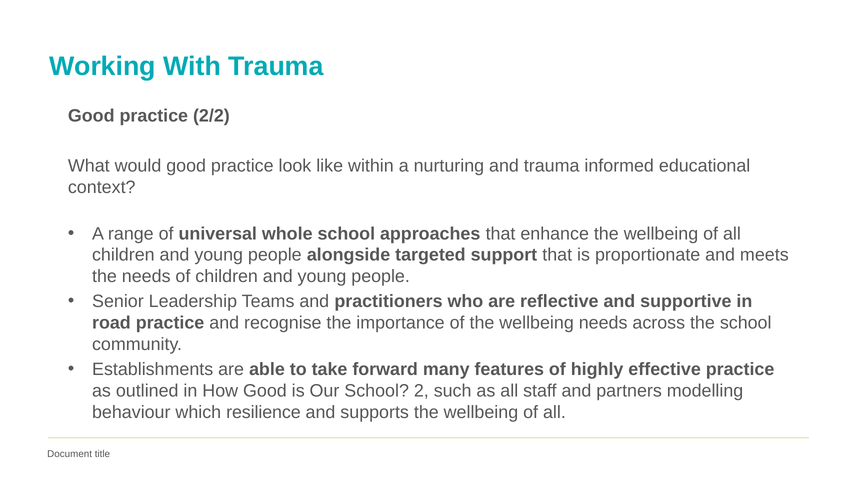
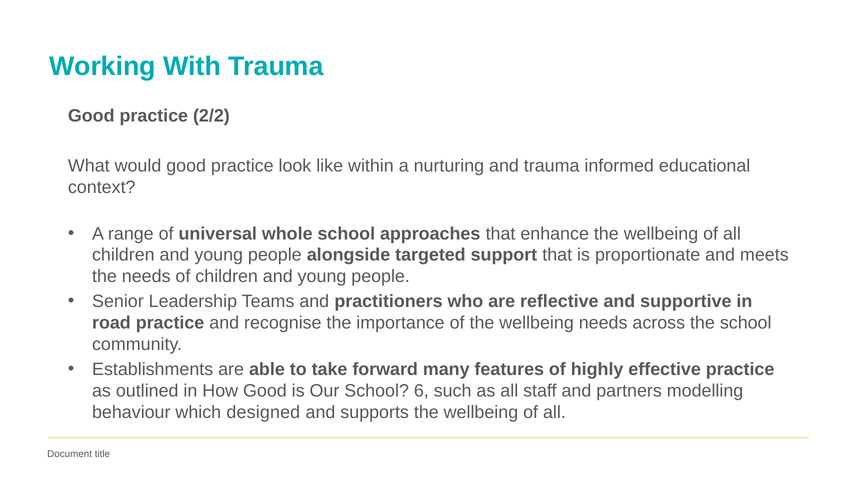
2: 2 -> 6
resilience: resilience -> designed
